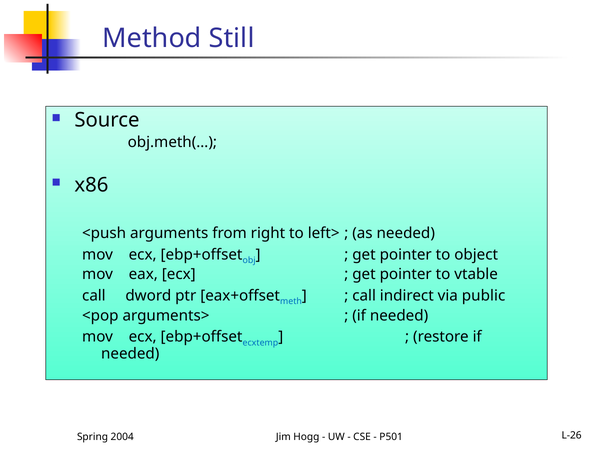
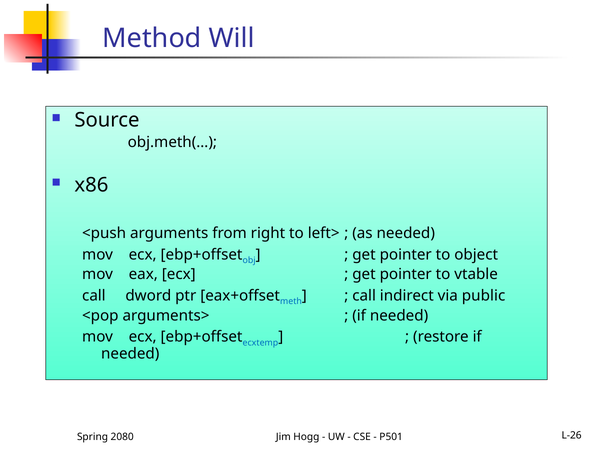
Still: Still -> Will
2004: 2004 -> 2080
